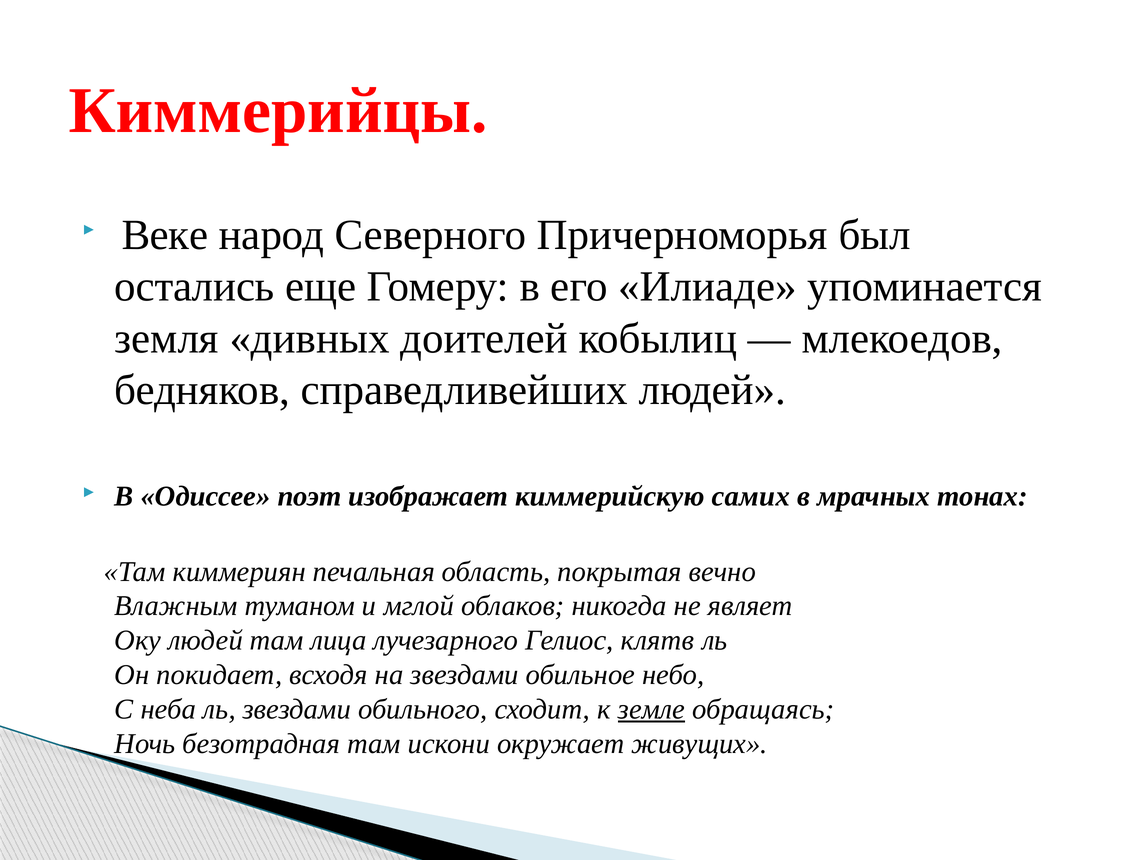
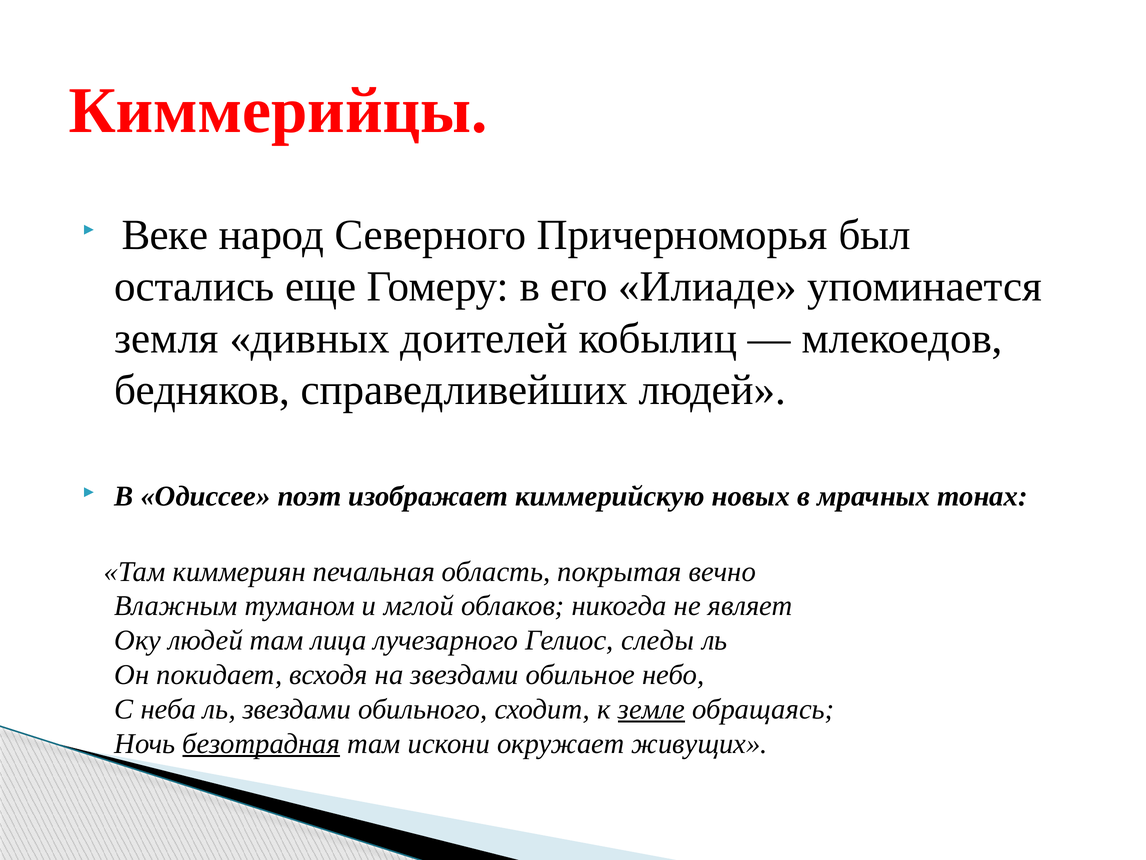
самих: самих -> новых
клятв: клятв -> следы
безотрадная underline: none -> present
